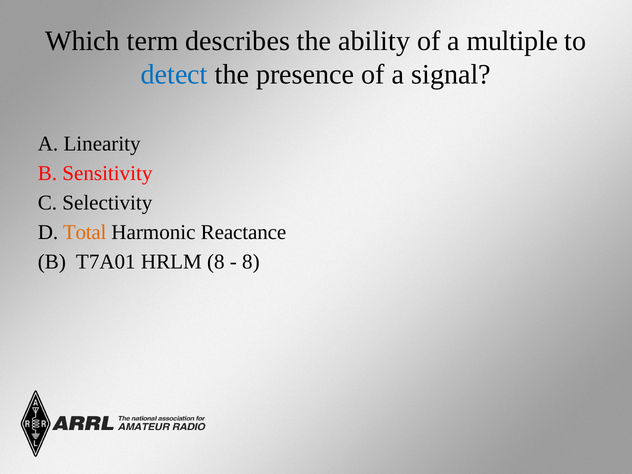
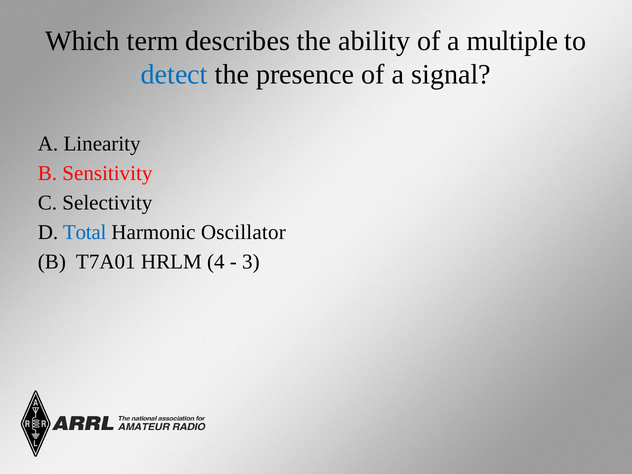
Total colour: orange -> blue
Reactance: Reactance -> Oscillator
HRLM 8: 8 -> 4
8 at (251, 262): 8 -> 3
